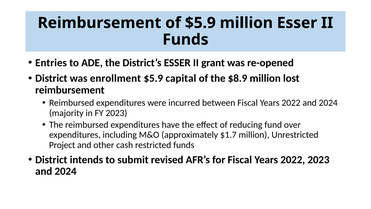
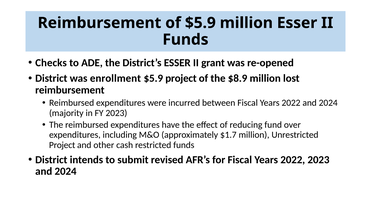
Entries: Entries -> Checks
$5.9 capital: capital -> project
